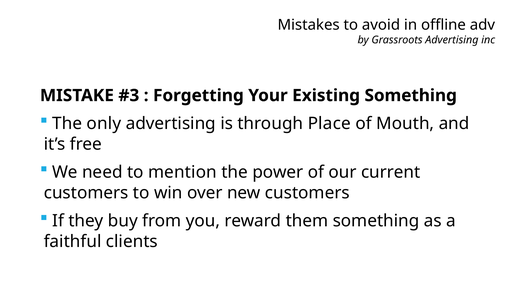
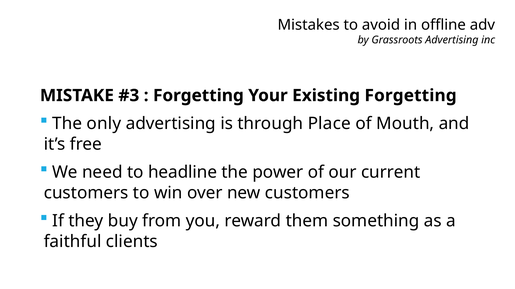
Existing Something: Something -> Forgetting
mention: mention -> headline
